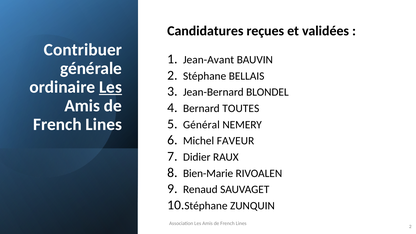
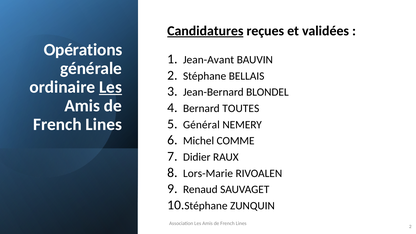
Candidatures underline: none -> present
Contribuer: Contribuer -> Opérations
FAVEUR: FAVEUR -> COMME
Bien-Marie: Bien-Marie -> Lors-Marie
